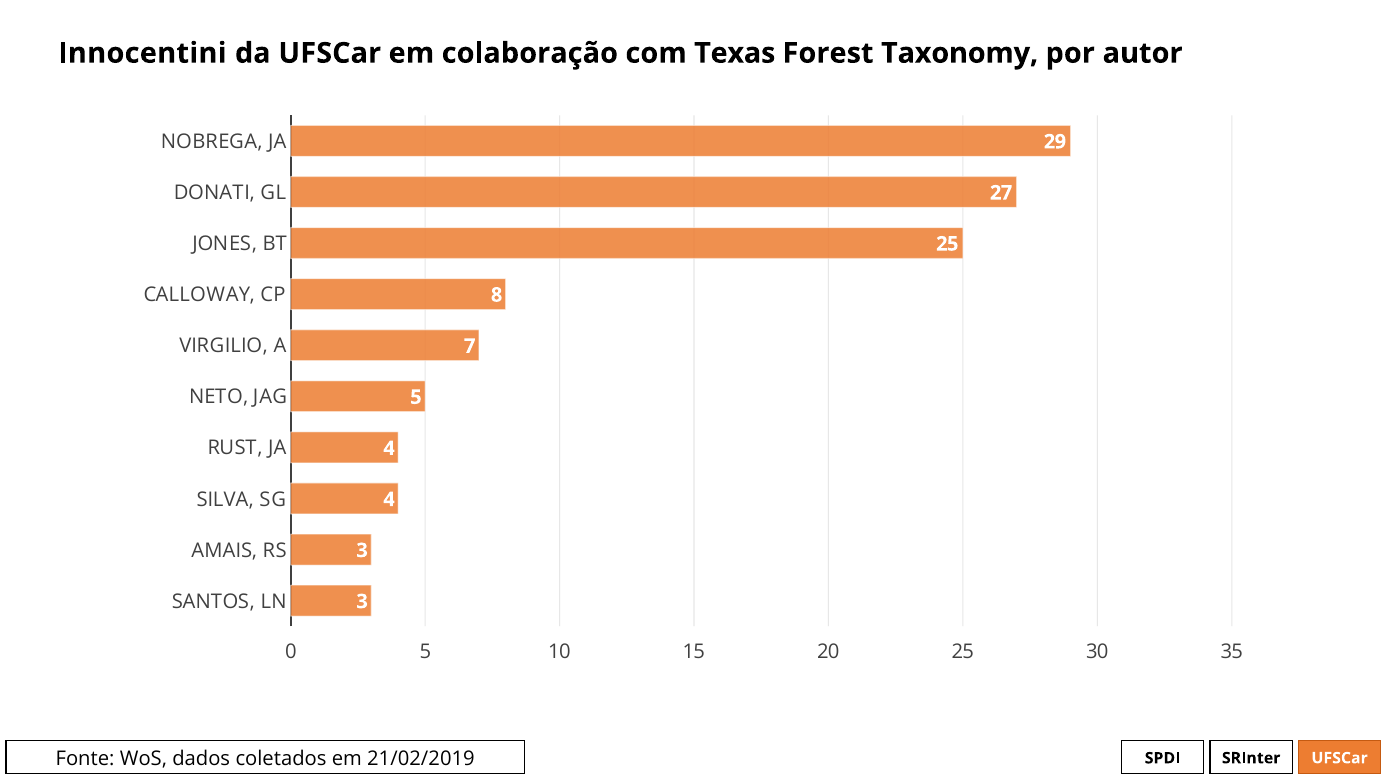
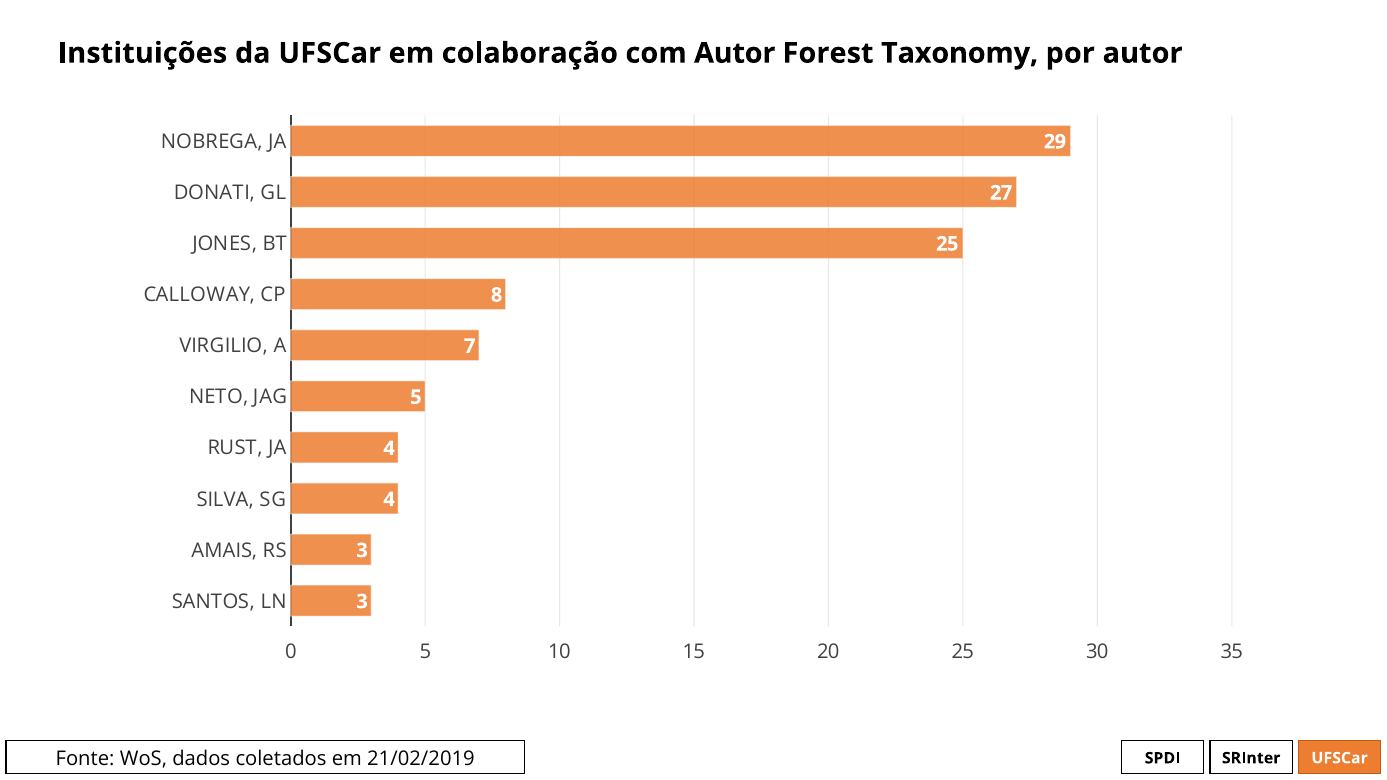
Innocentini: Innocentini -> Instituições
com Texas: Texas -> Autor
